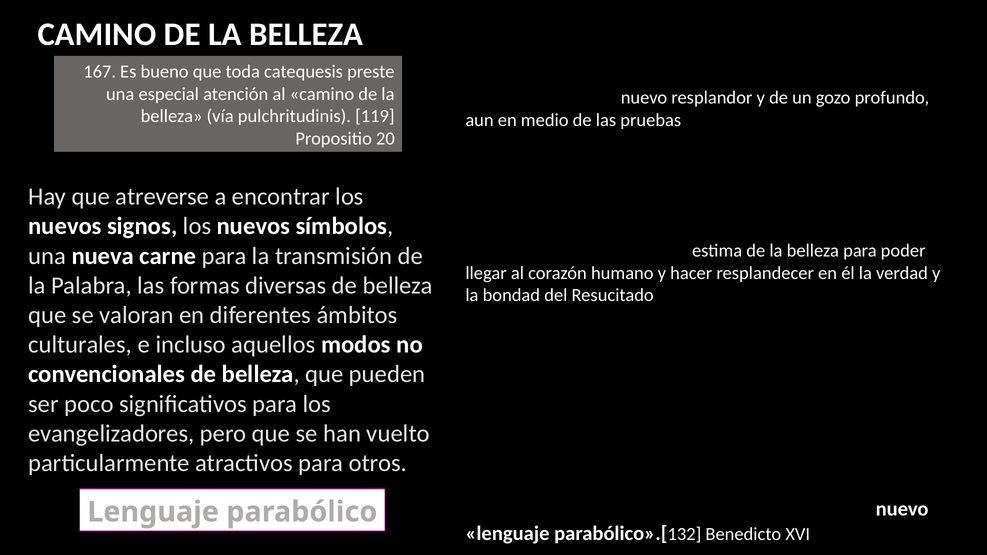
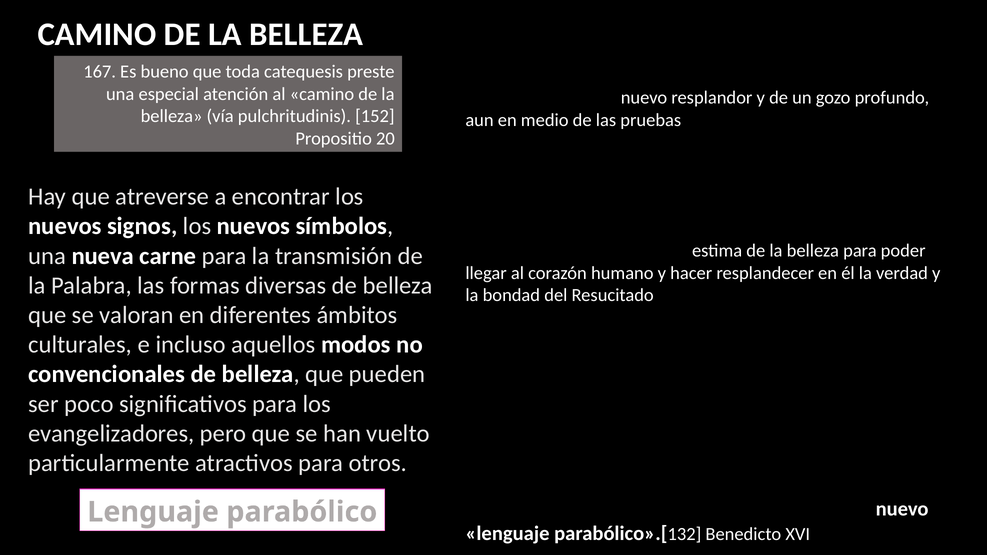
119: 119 -> 152
